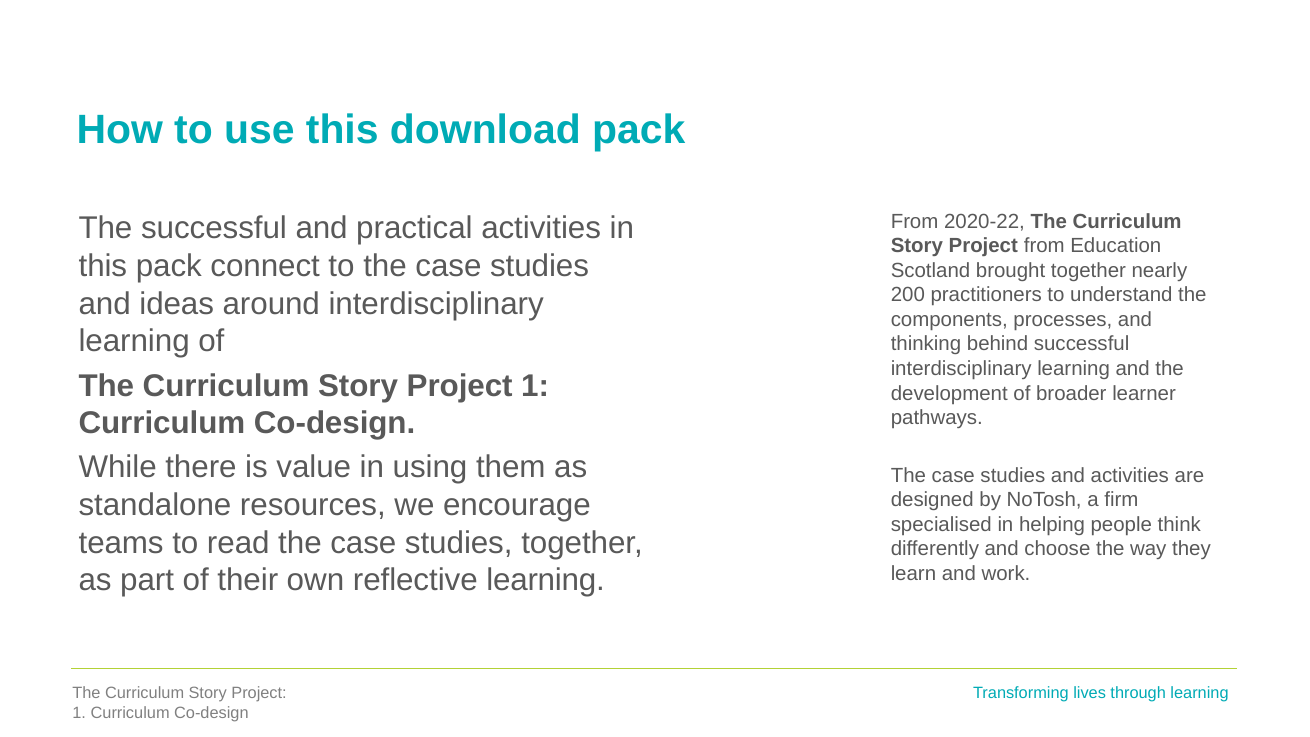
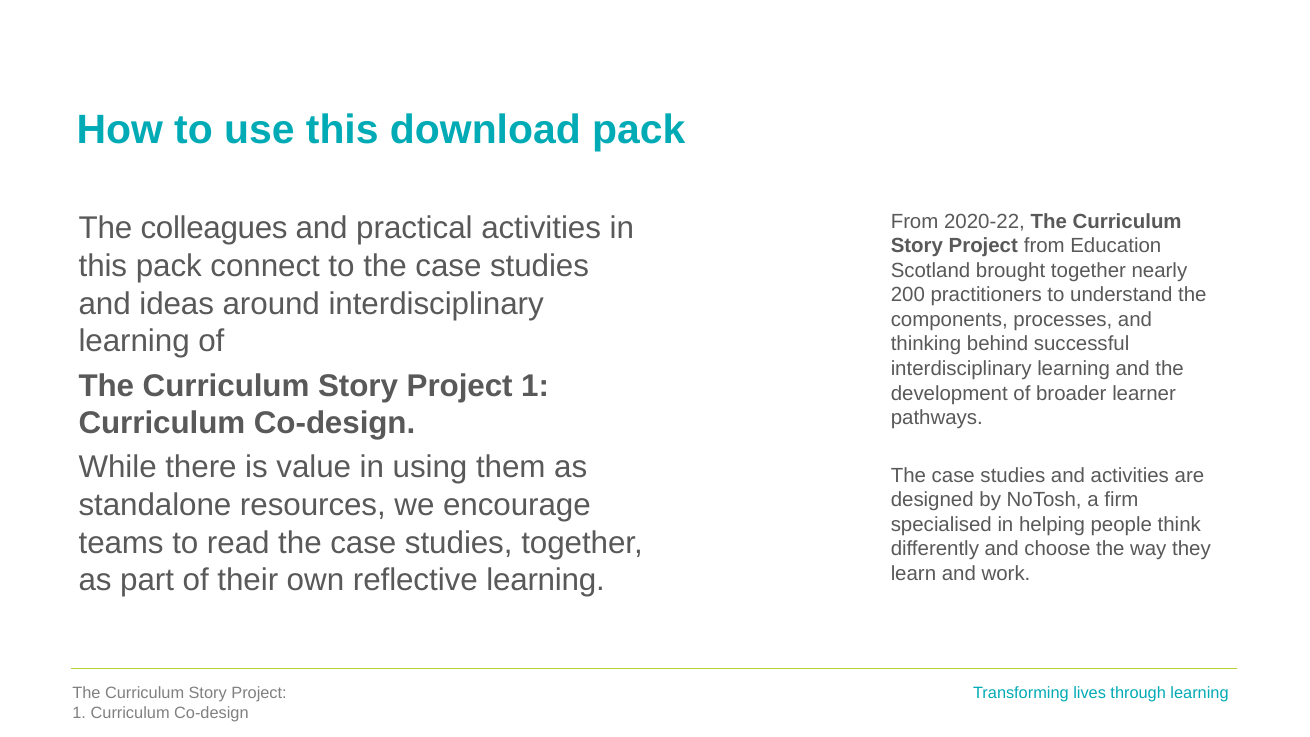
The successful: successful -> colleagues
